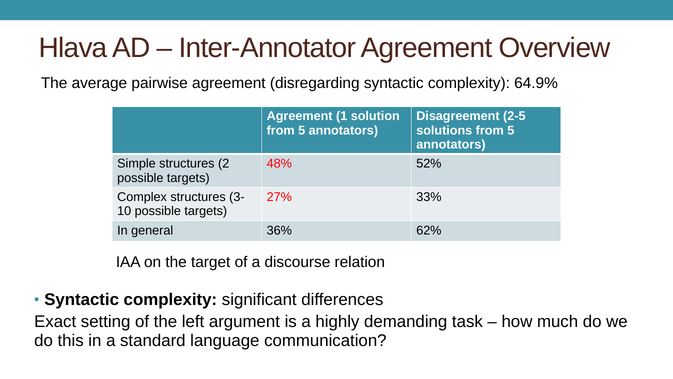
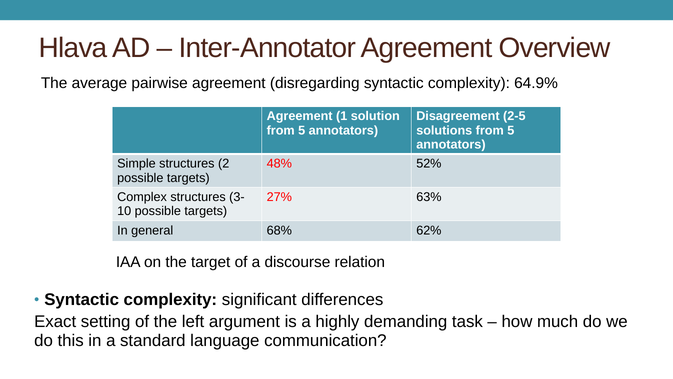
33%: 33% -> 63%
36%: 36% -> 68%
